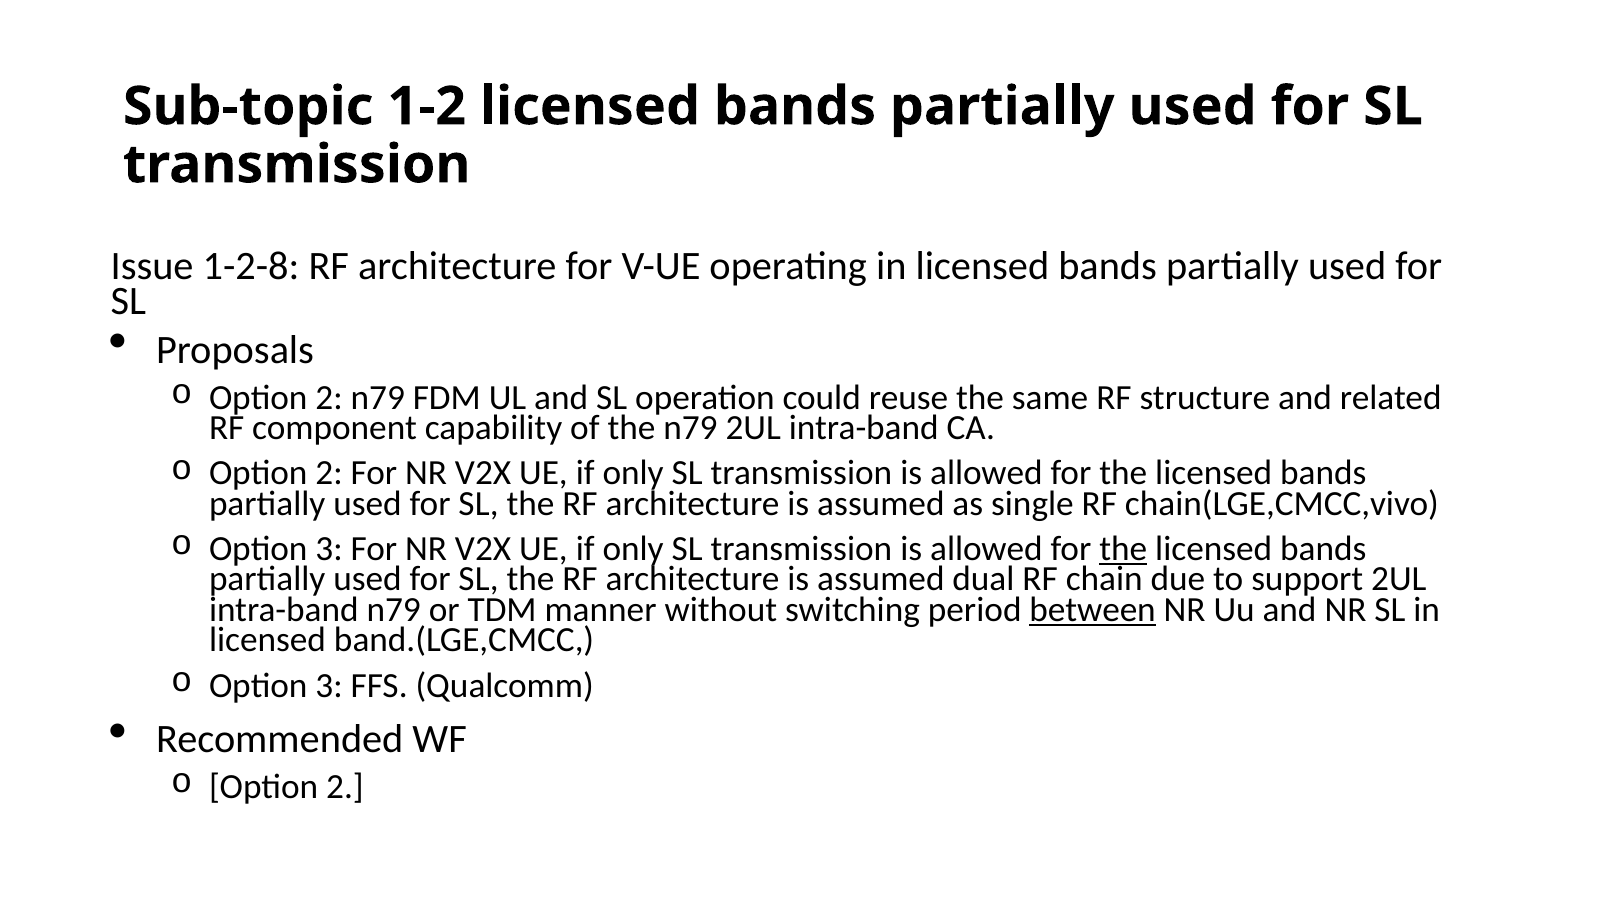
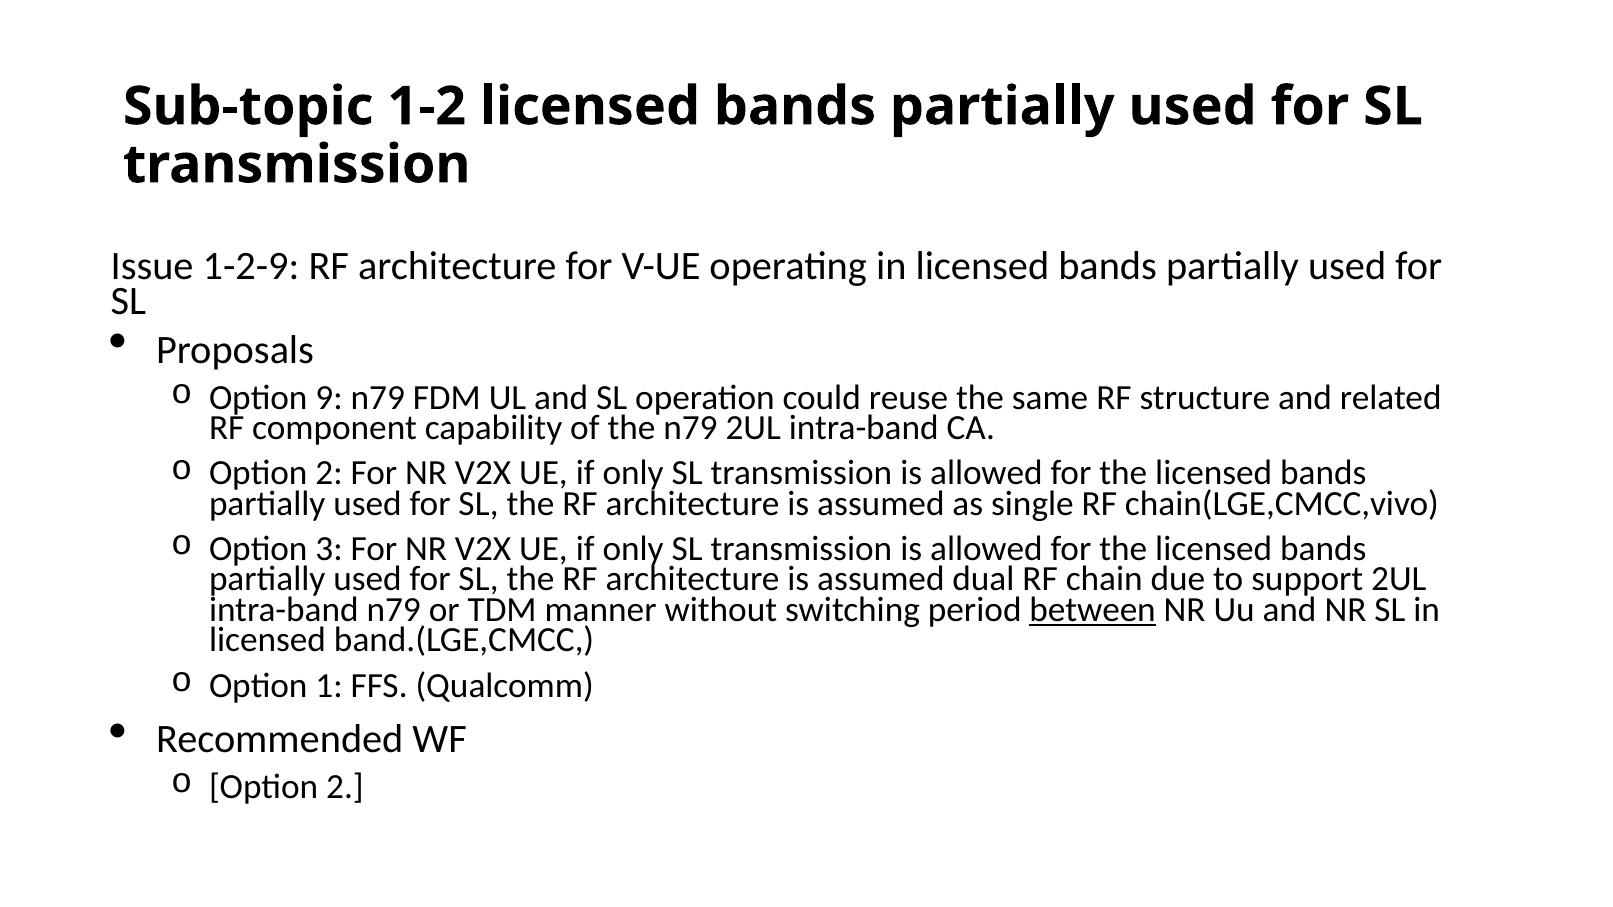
1-2-8: 1-2-8 -> 1-2-9
2 at (329, 398): 2 -> 9
the at (1123, 549) underline: present -> none
3 at (329, 686): 3 -> 1
